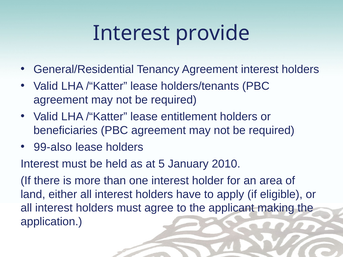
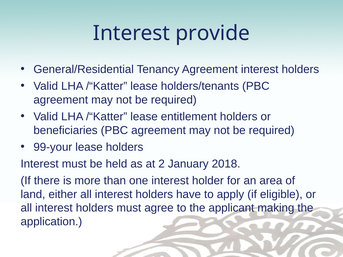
99-also: 99-also -> 99-your
5: 5 -> 2
2010: 2010 -> 2018
